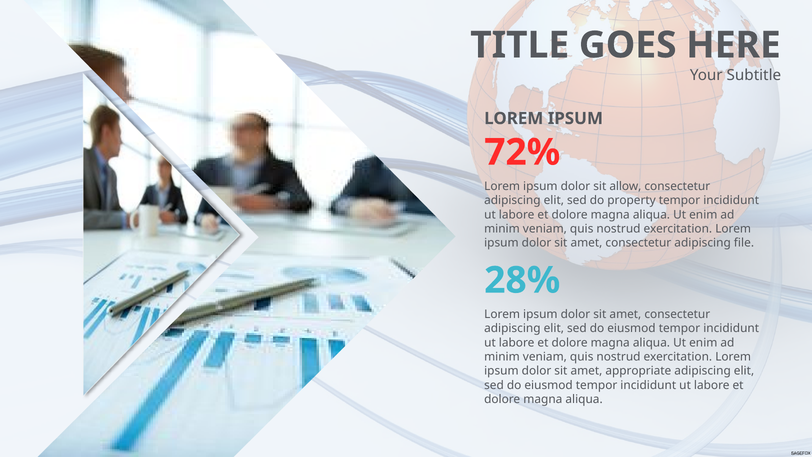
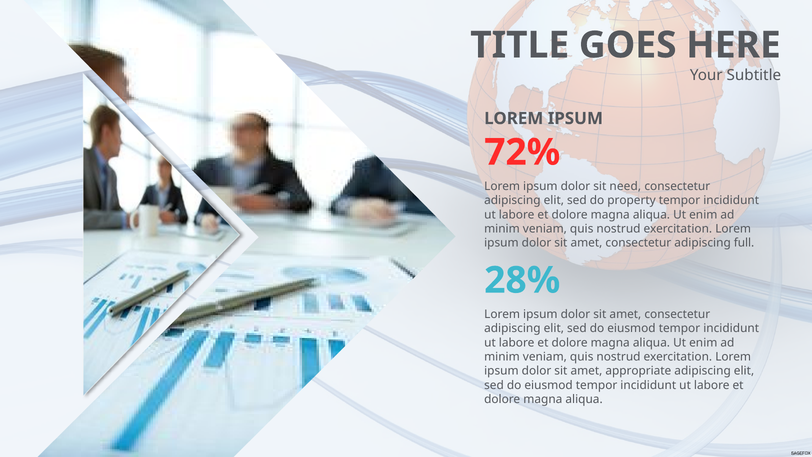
allow: allow -> need
file: file -> full
